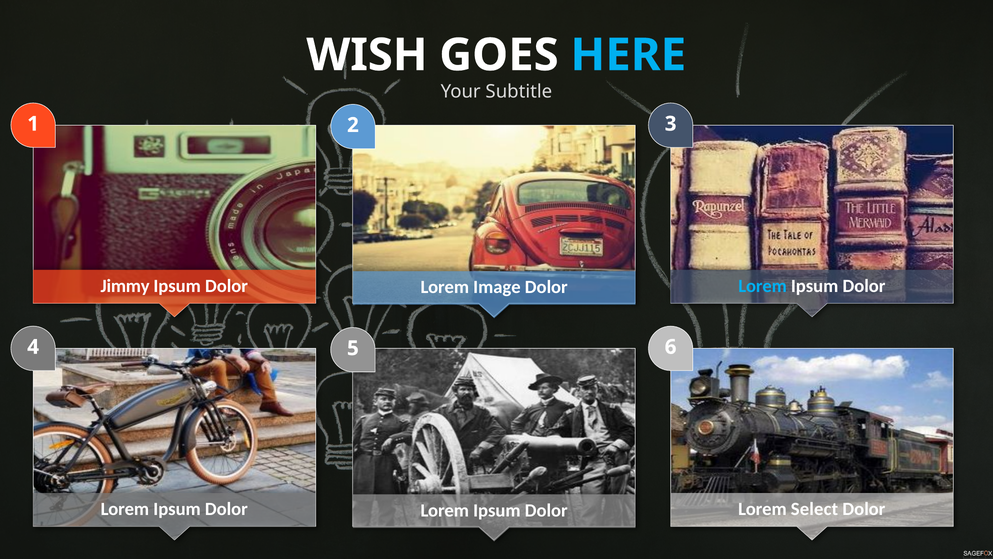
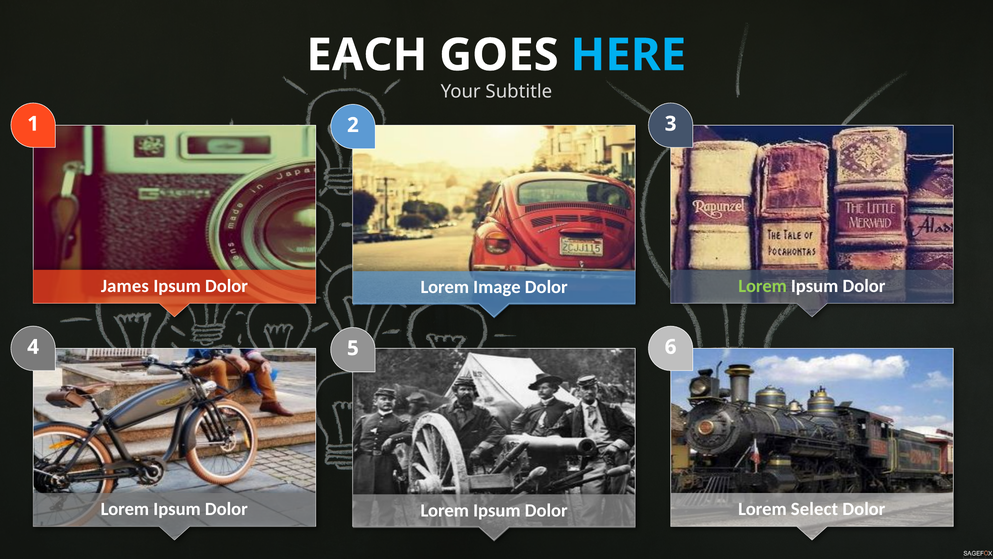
WISH: WISH -> EACH
Jimmy: Jimmy -> James
Lorem at (763, 286) colour: light blue -> light green
